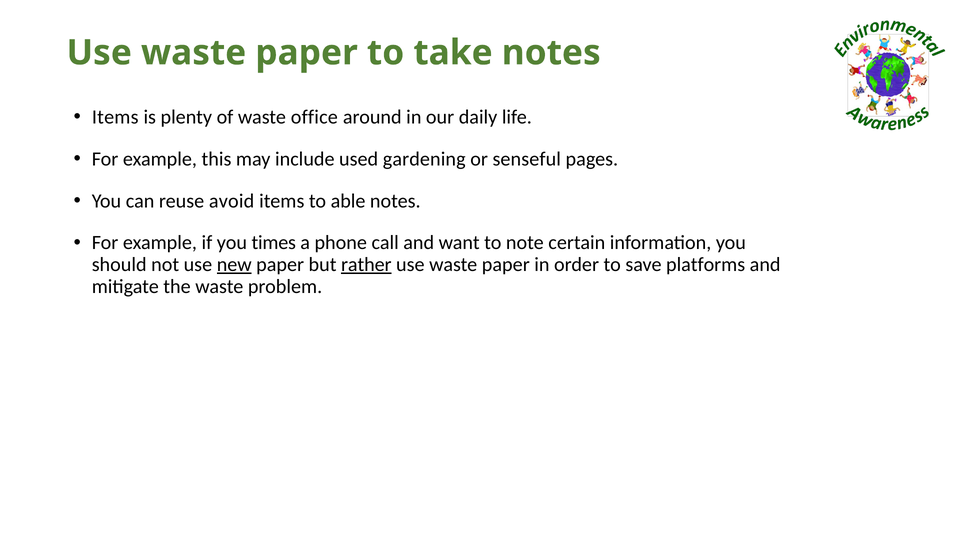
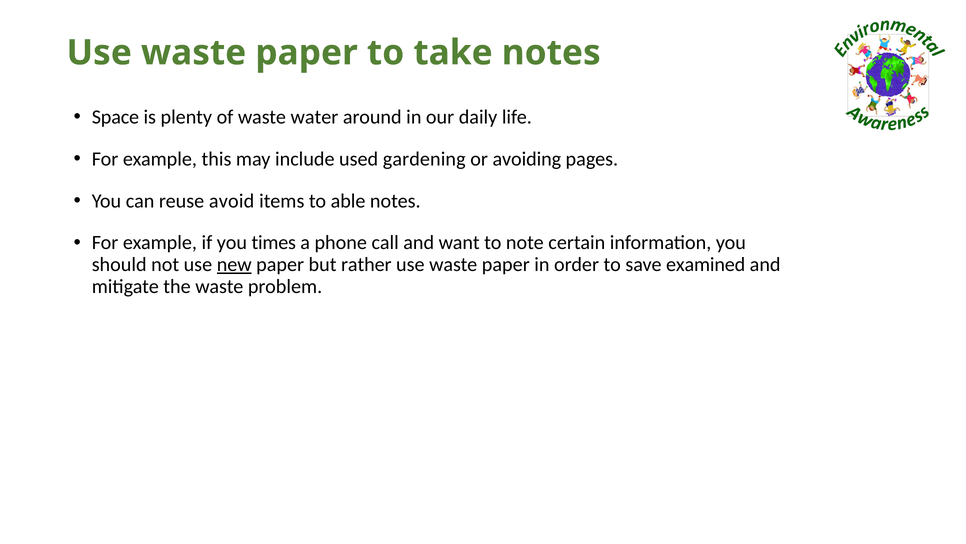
Items at (115, 117): Items -> Space
office: office -> water
senseful: senseful -> avoiding
rather underline: present -> none
platforms: platforms -> examined
